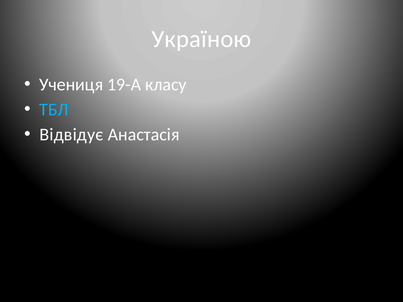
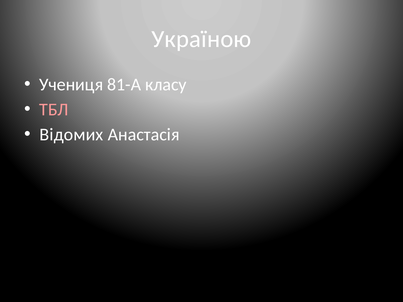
19-А: 19-А -> 81-А
ТБЛ colour: light blue -> pink
Відвідує: Відвідує -> Відомих
